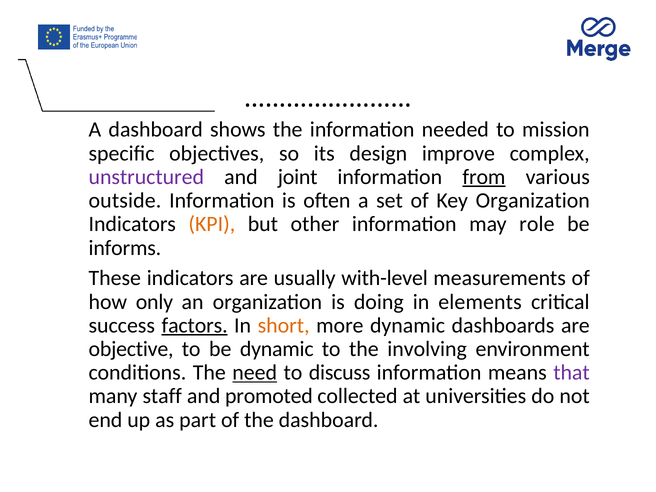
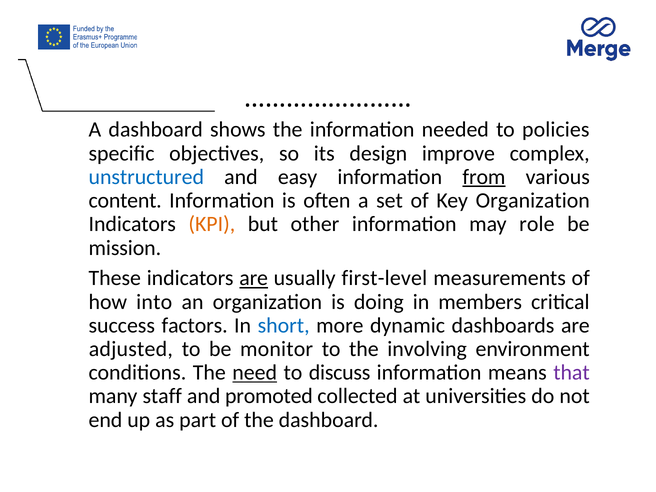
mission: mission -> policies
unstructured colour: purple -> blue
joint: joint -> easy
outside: outside -> content
informs: informs -> mission
are at (254, 278) underline: none -> present
with-level: with-level -> first-level
only: only -> into
elements: elements -> members
factors underline: present -> none
short colour: orange -> blue
objective: objective -> adjusted
be dynamic: dynamic -> monitor
